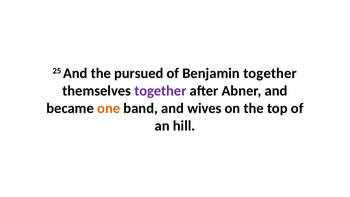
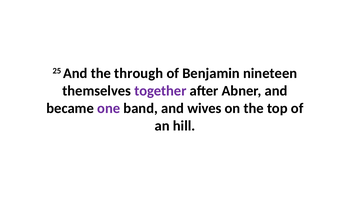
pursued: pursued -> through
Benjamin together: together -> nineteen
one colour: orange -> purple
